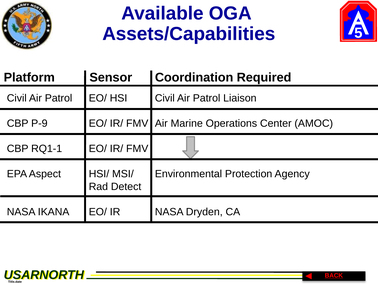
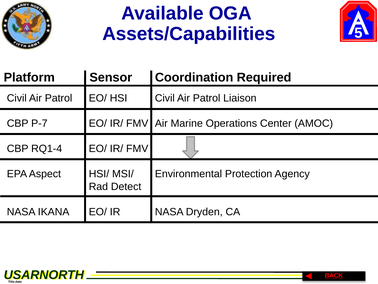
P-9: P-9 -> P-7
RQ1-1: RQ1-1 -> RQ1-4
